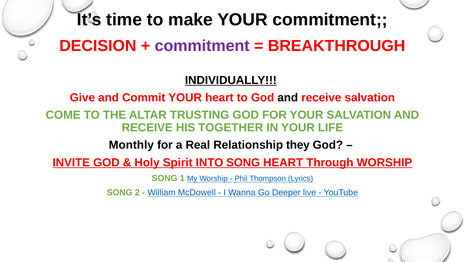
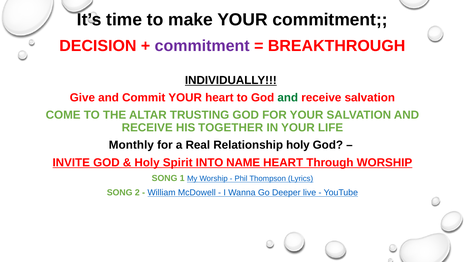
and at (288, 98) colour: black -> green
Relationship they: they -> holy
INTO SONG: SONG -> NAME
